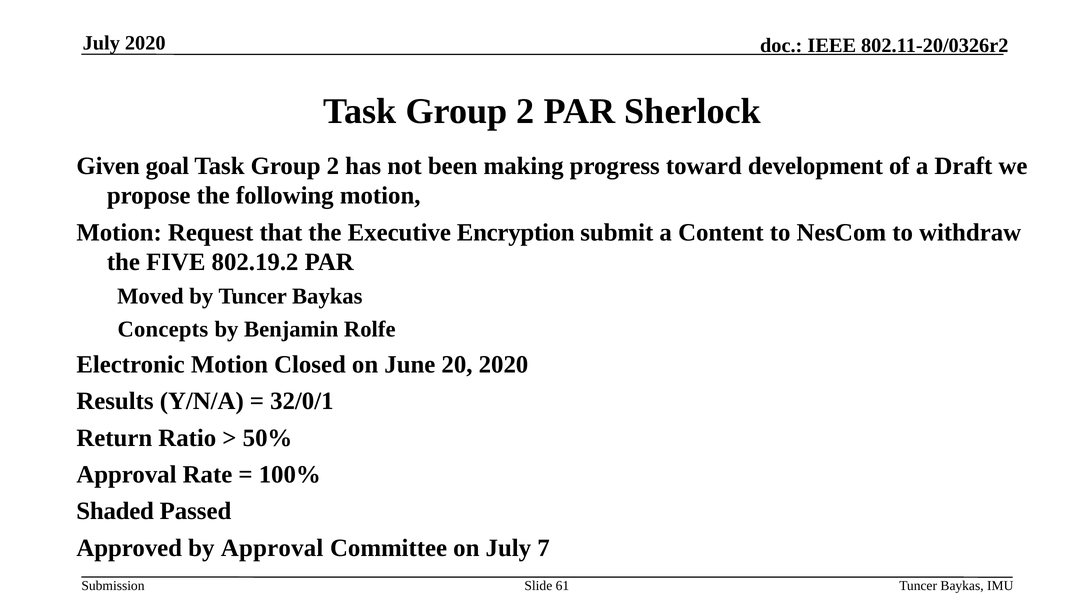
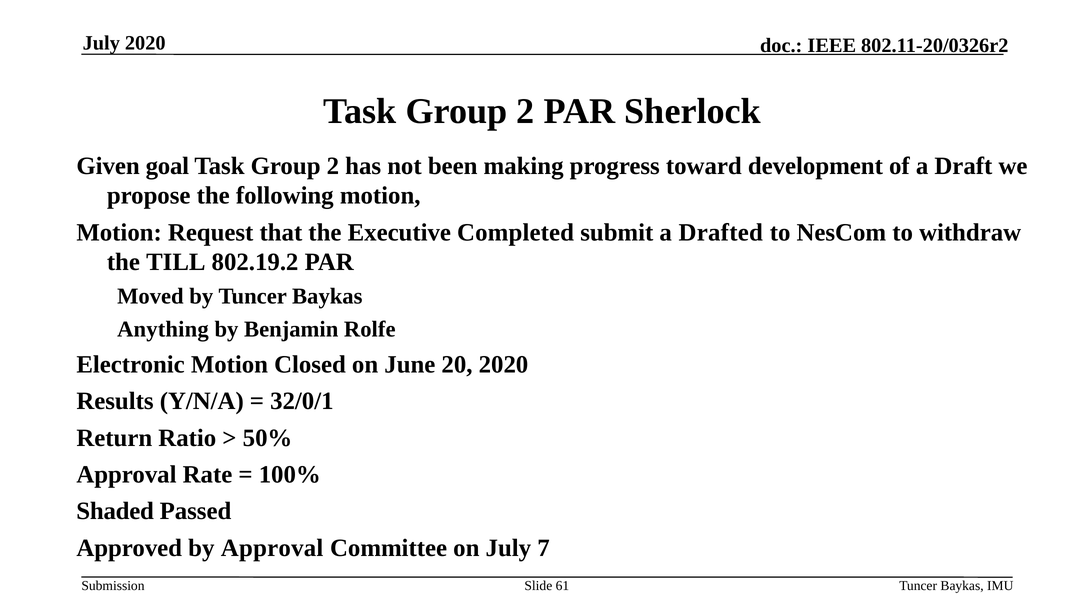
Encryption: Encryption -> Completed
Content: Content -> Drafted
FIVE: FIVE -> TILL
Concepts: Concepts -> Anything
